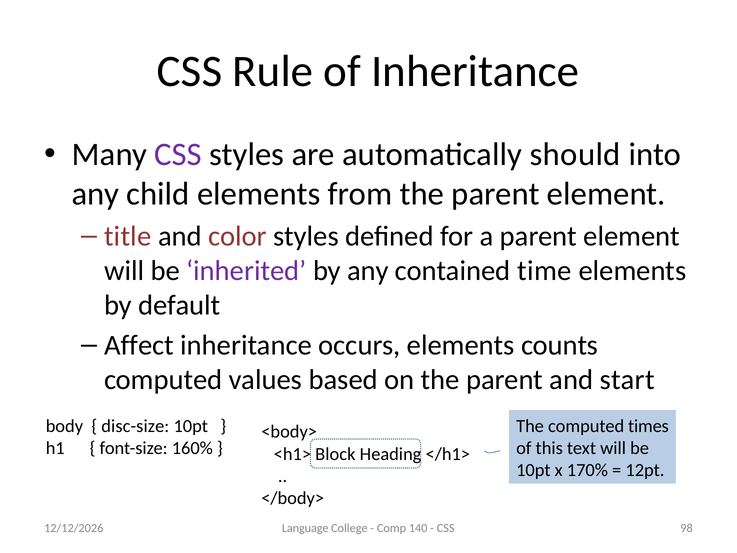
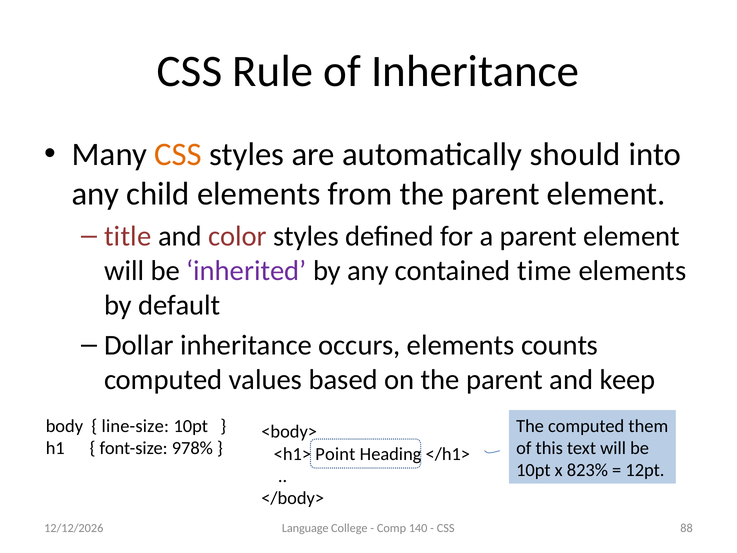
CSS at (178, 155) colour: purple -> orange
Affect: Affect -> Dollar
start: start -> keep
disc-size: disc-size -> line-size
times: times -> them
160%: 160% -> 978%
Block: Block -> Point
170%: 170% -> 823%
98: 98 -> 88
